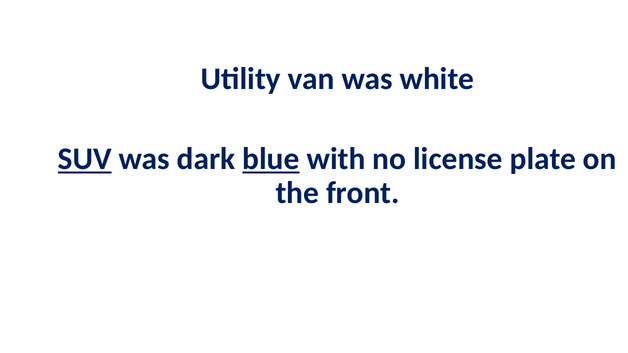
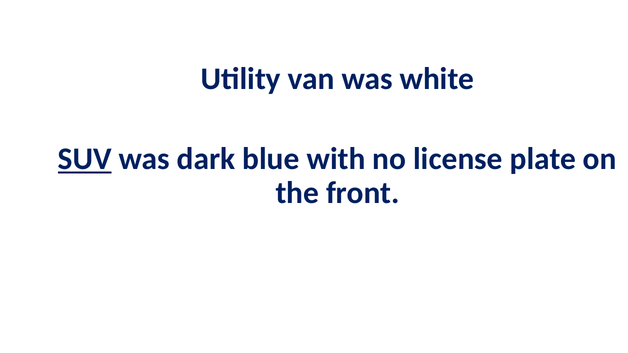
blue underline: present -> none
